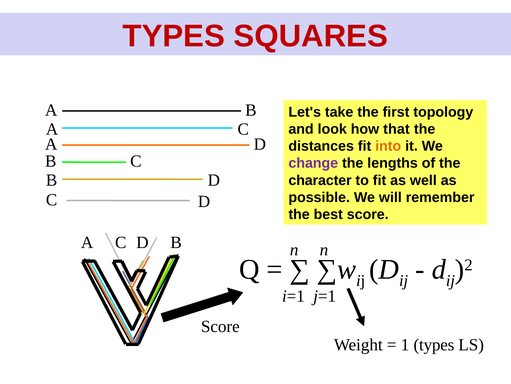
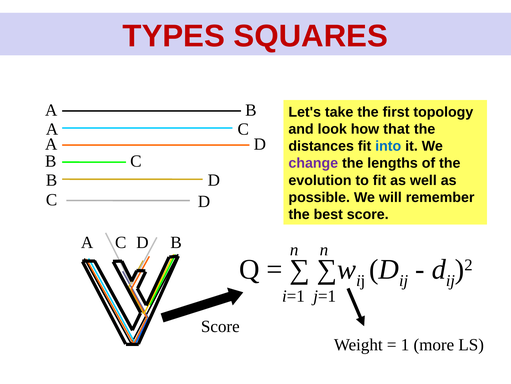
into colour: orange -> blue
character: character -> evolution
1 types: types -> more
